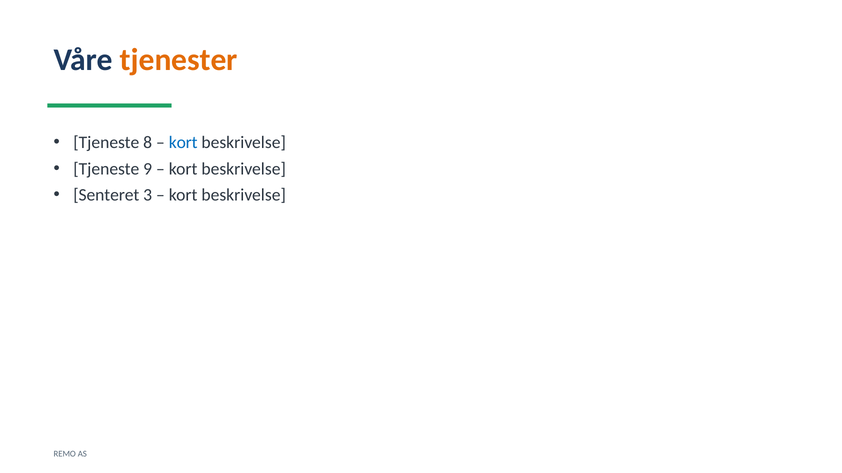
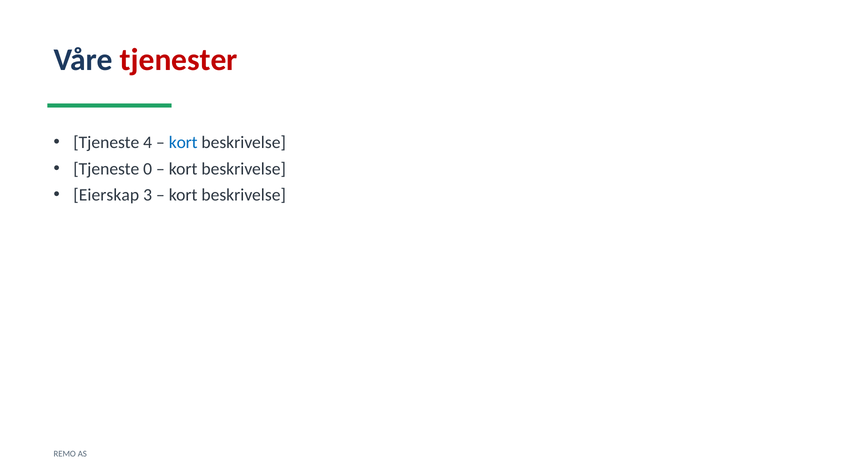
tjenester colour: orange -> red
8: 8 -> 4
9: 9 -> 0
Senteret: Senteret -> Eierskap
